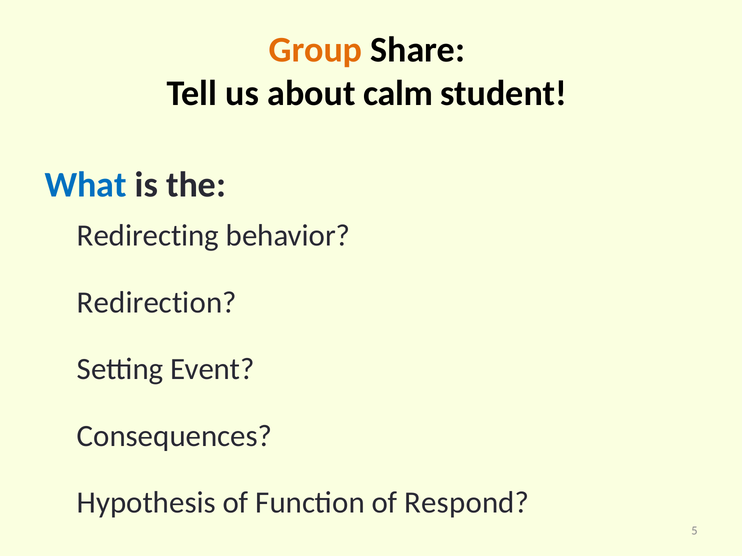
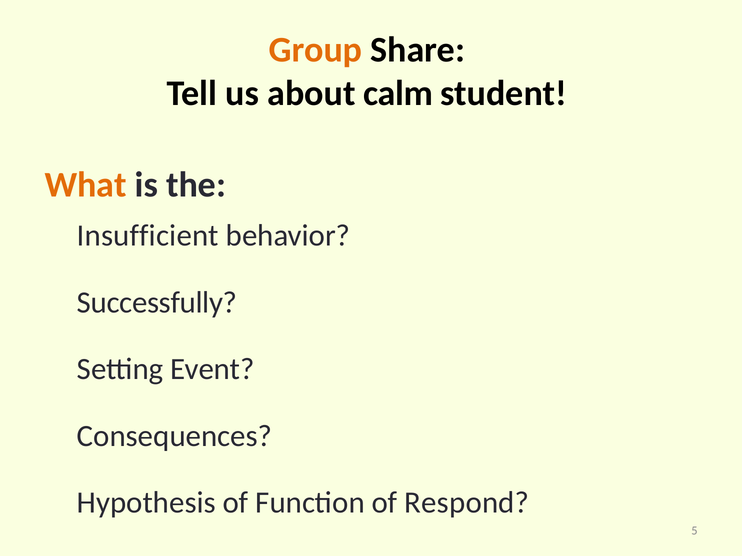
What colour: blue -> orange
Redirecting: Redirecting -> Insufficient
Redirection: Redirection -> Successfully
